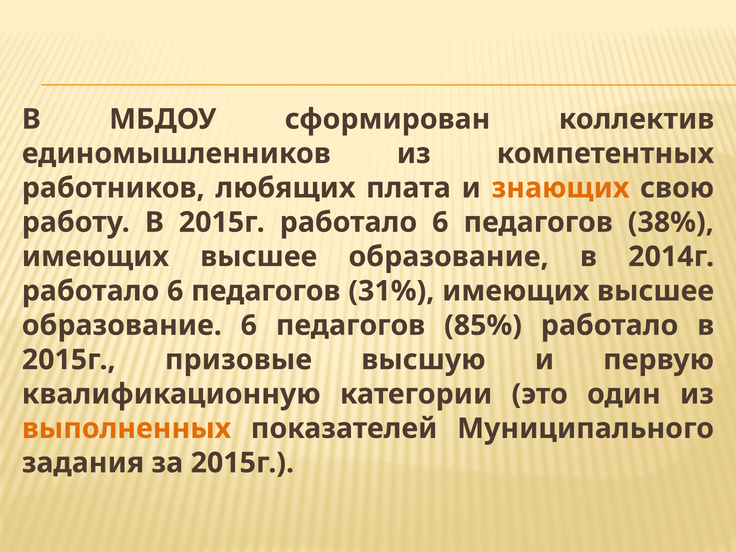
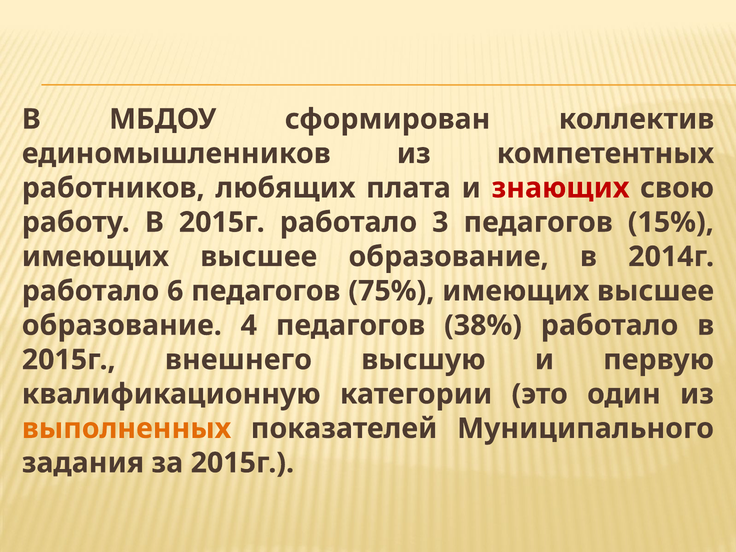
знающих colour: orange -> red
2015г работало 6: 6 -> 3
38%: 38% -> 15%
31%: 31% -> 75%
образование 6: 6 -> 4
85%: 85% -> 38%
призовые: призовые -> внешнего
